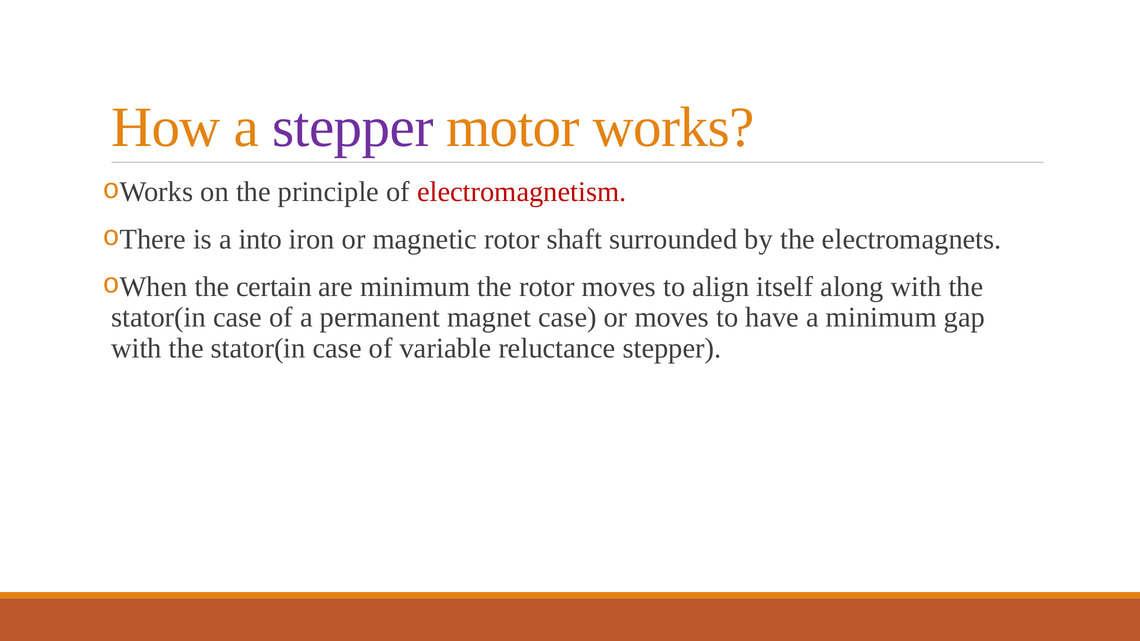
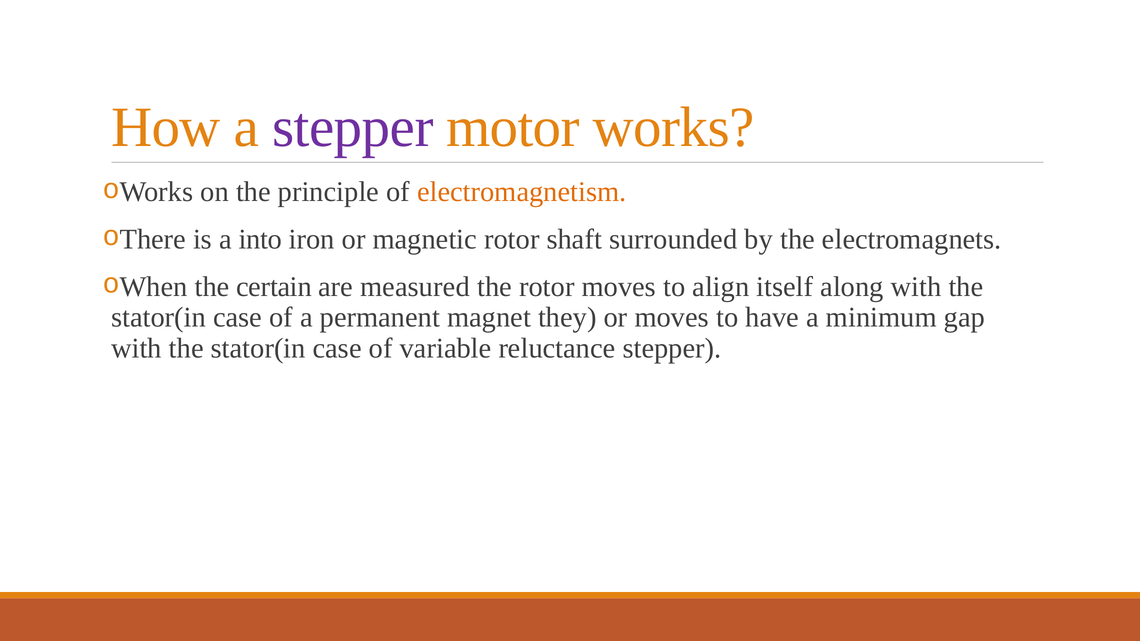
electromagnetism colour: red -> orange
are minimum: minimum -> measured
magnet case: case -> they
